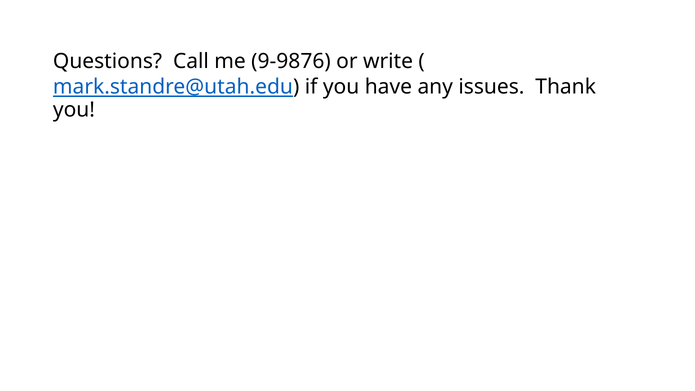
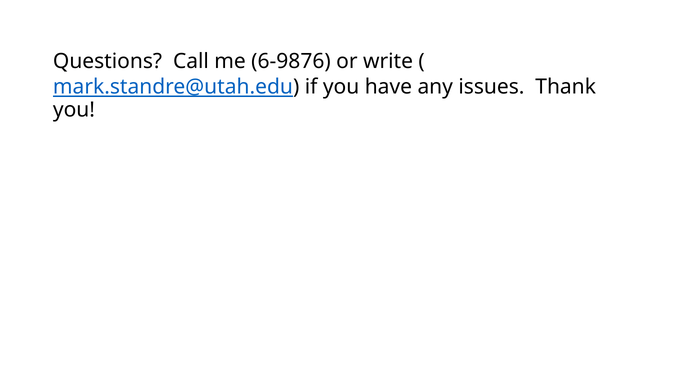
9-9876: 9-9876 -> 6-9876
